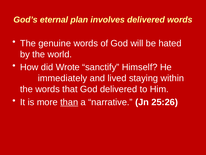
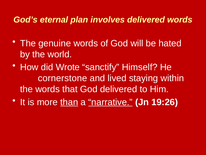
immediately: immediately -> cornerstone
narrative underline: none -> present
25:26: 25:26 -> 19:26
